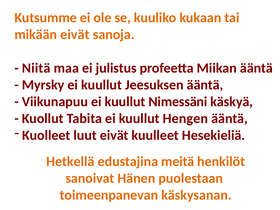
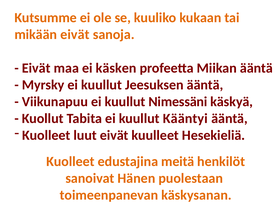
Niitä at (36, 68): Niitä -> Eivät
julistus: julistus -> käsken
Hengen: Hengen -> Kääntyi
Hetkellä at (70, 161): Hetkellä -> Kuolleet
